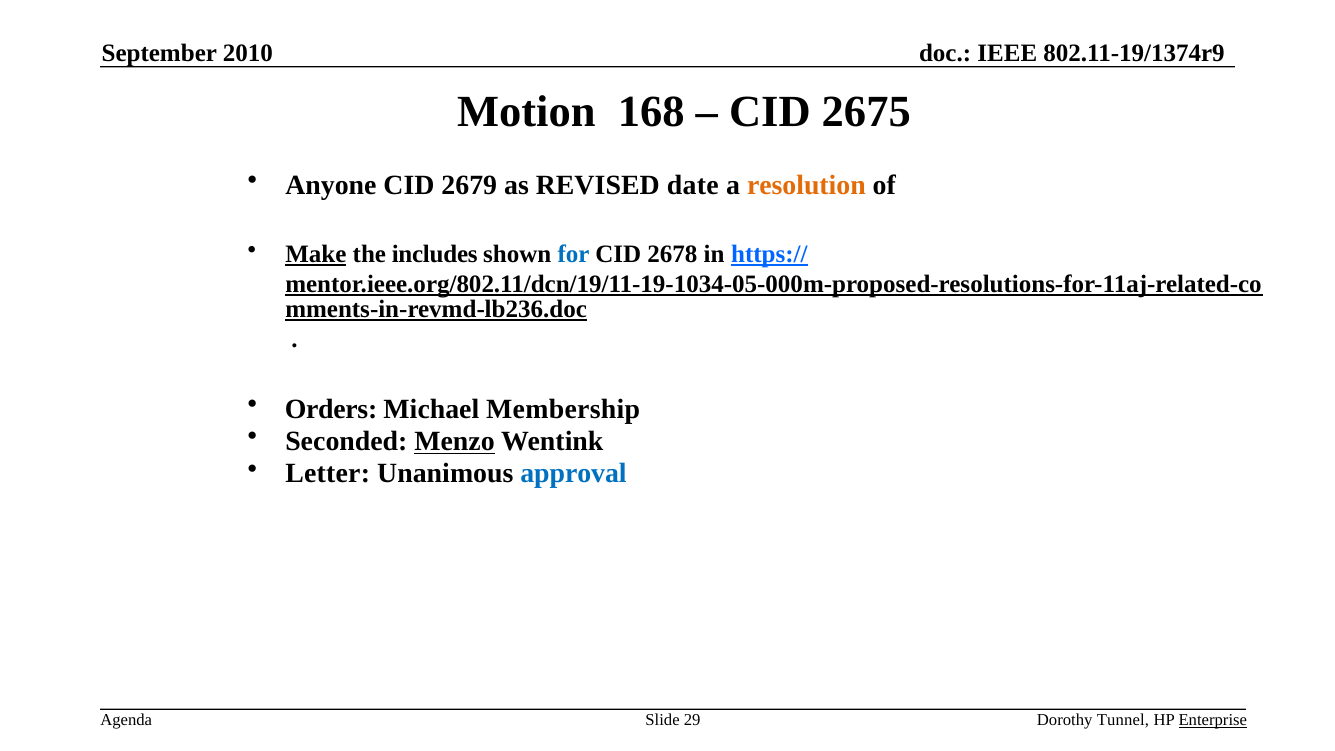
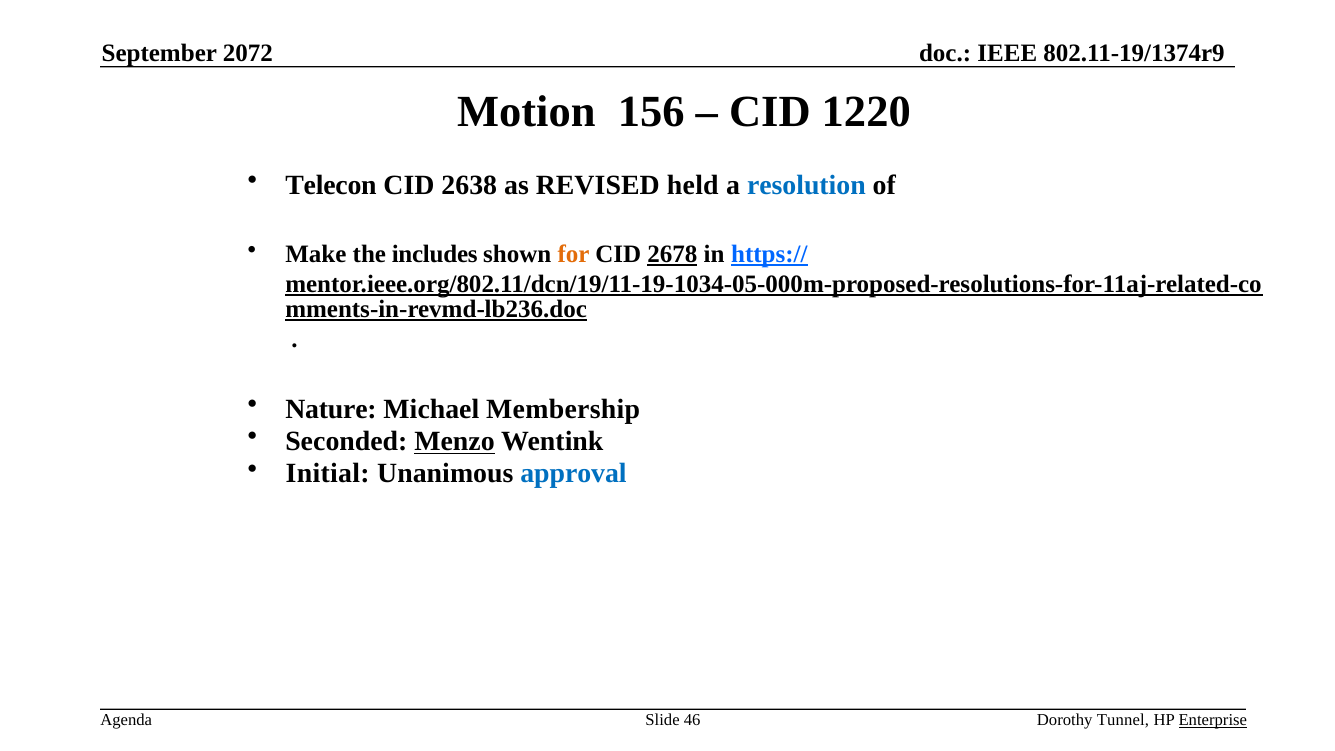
2010: 2010 -> 2072
168: 168 -> 156
2675: 2675 -> 1220
Anyone: Anyone -> Telecon
2679: 2679 -> 2638
date: date -> held
resolution colour: orange -> blue
Make underline: present -> none
for colour: blue -> orange
2678 underline: none -> present
Orders: Orders -> Nature
Letter: Letter -> Initial
29: 29 -> 46
